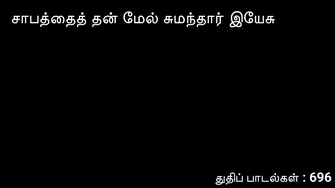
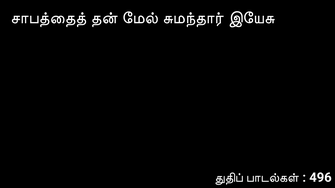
696: 696 -> 496
